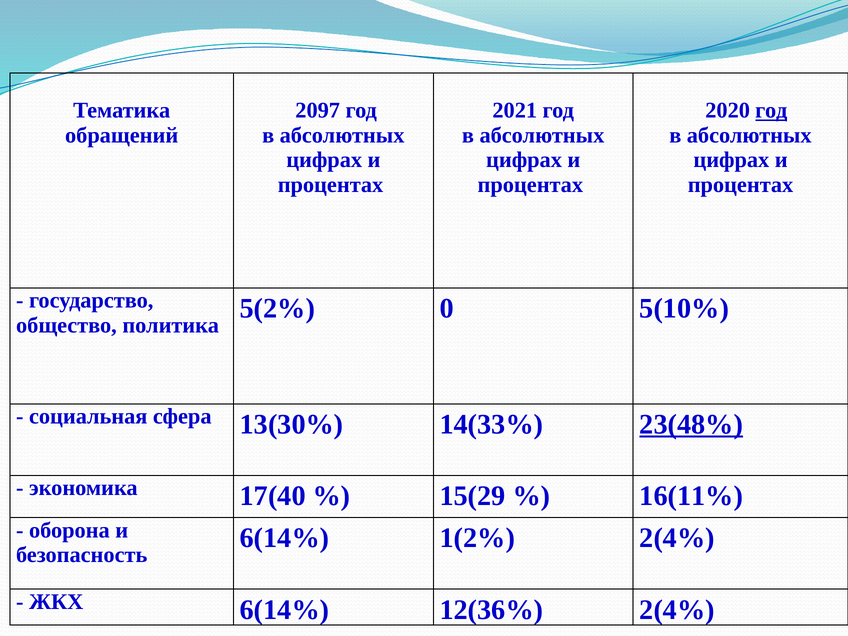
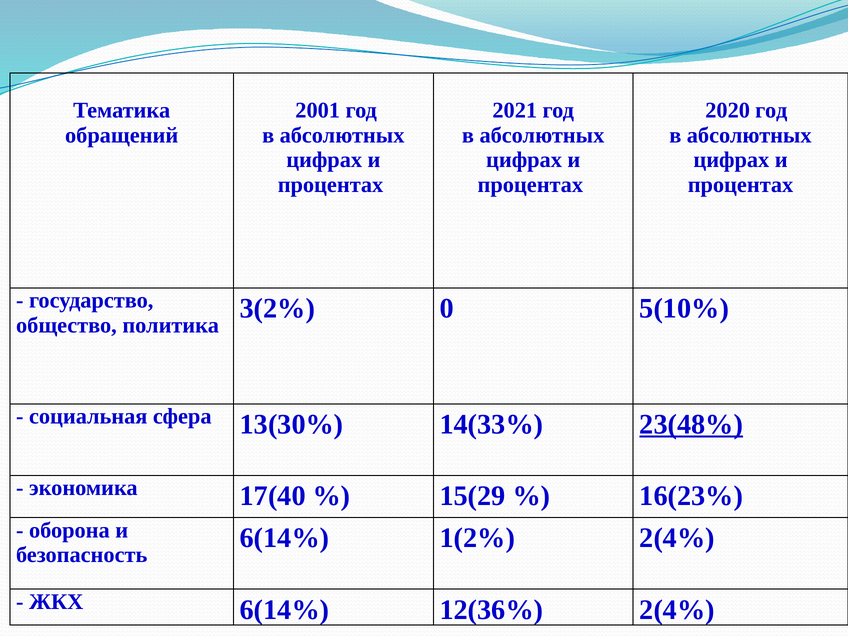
2097: 2097 -> 2001
год at (771, 110) underline: present -> none
5(2%: 5(2% -> 3(2%
16(11%: 16(11% -> 16(23%
